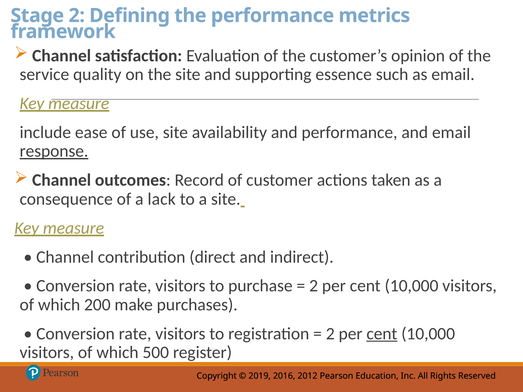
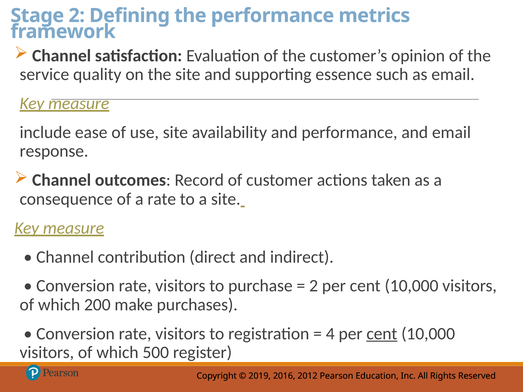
response underline: present -> none
a lack: lack -> rate
2 at (330, 334): 2 -> 4
